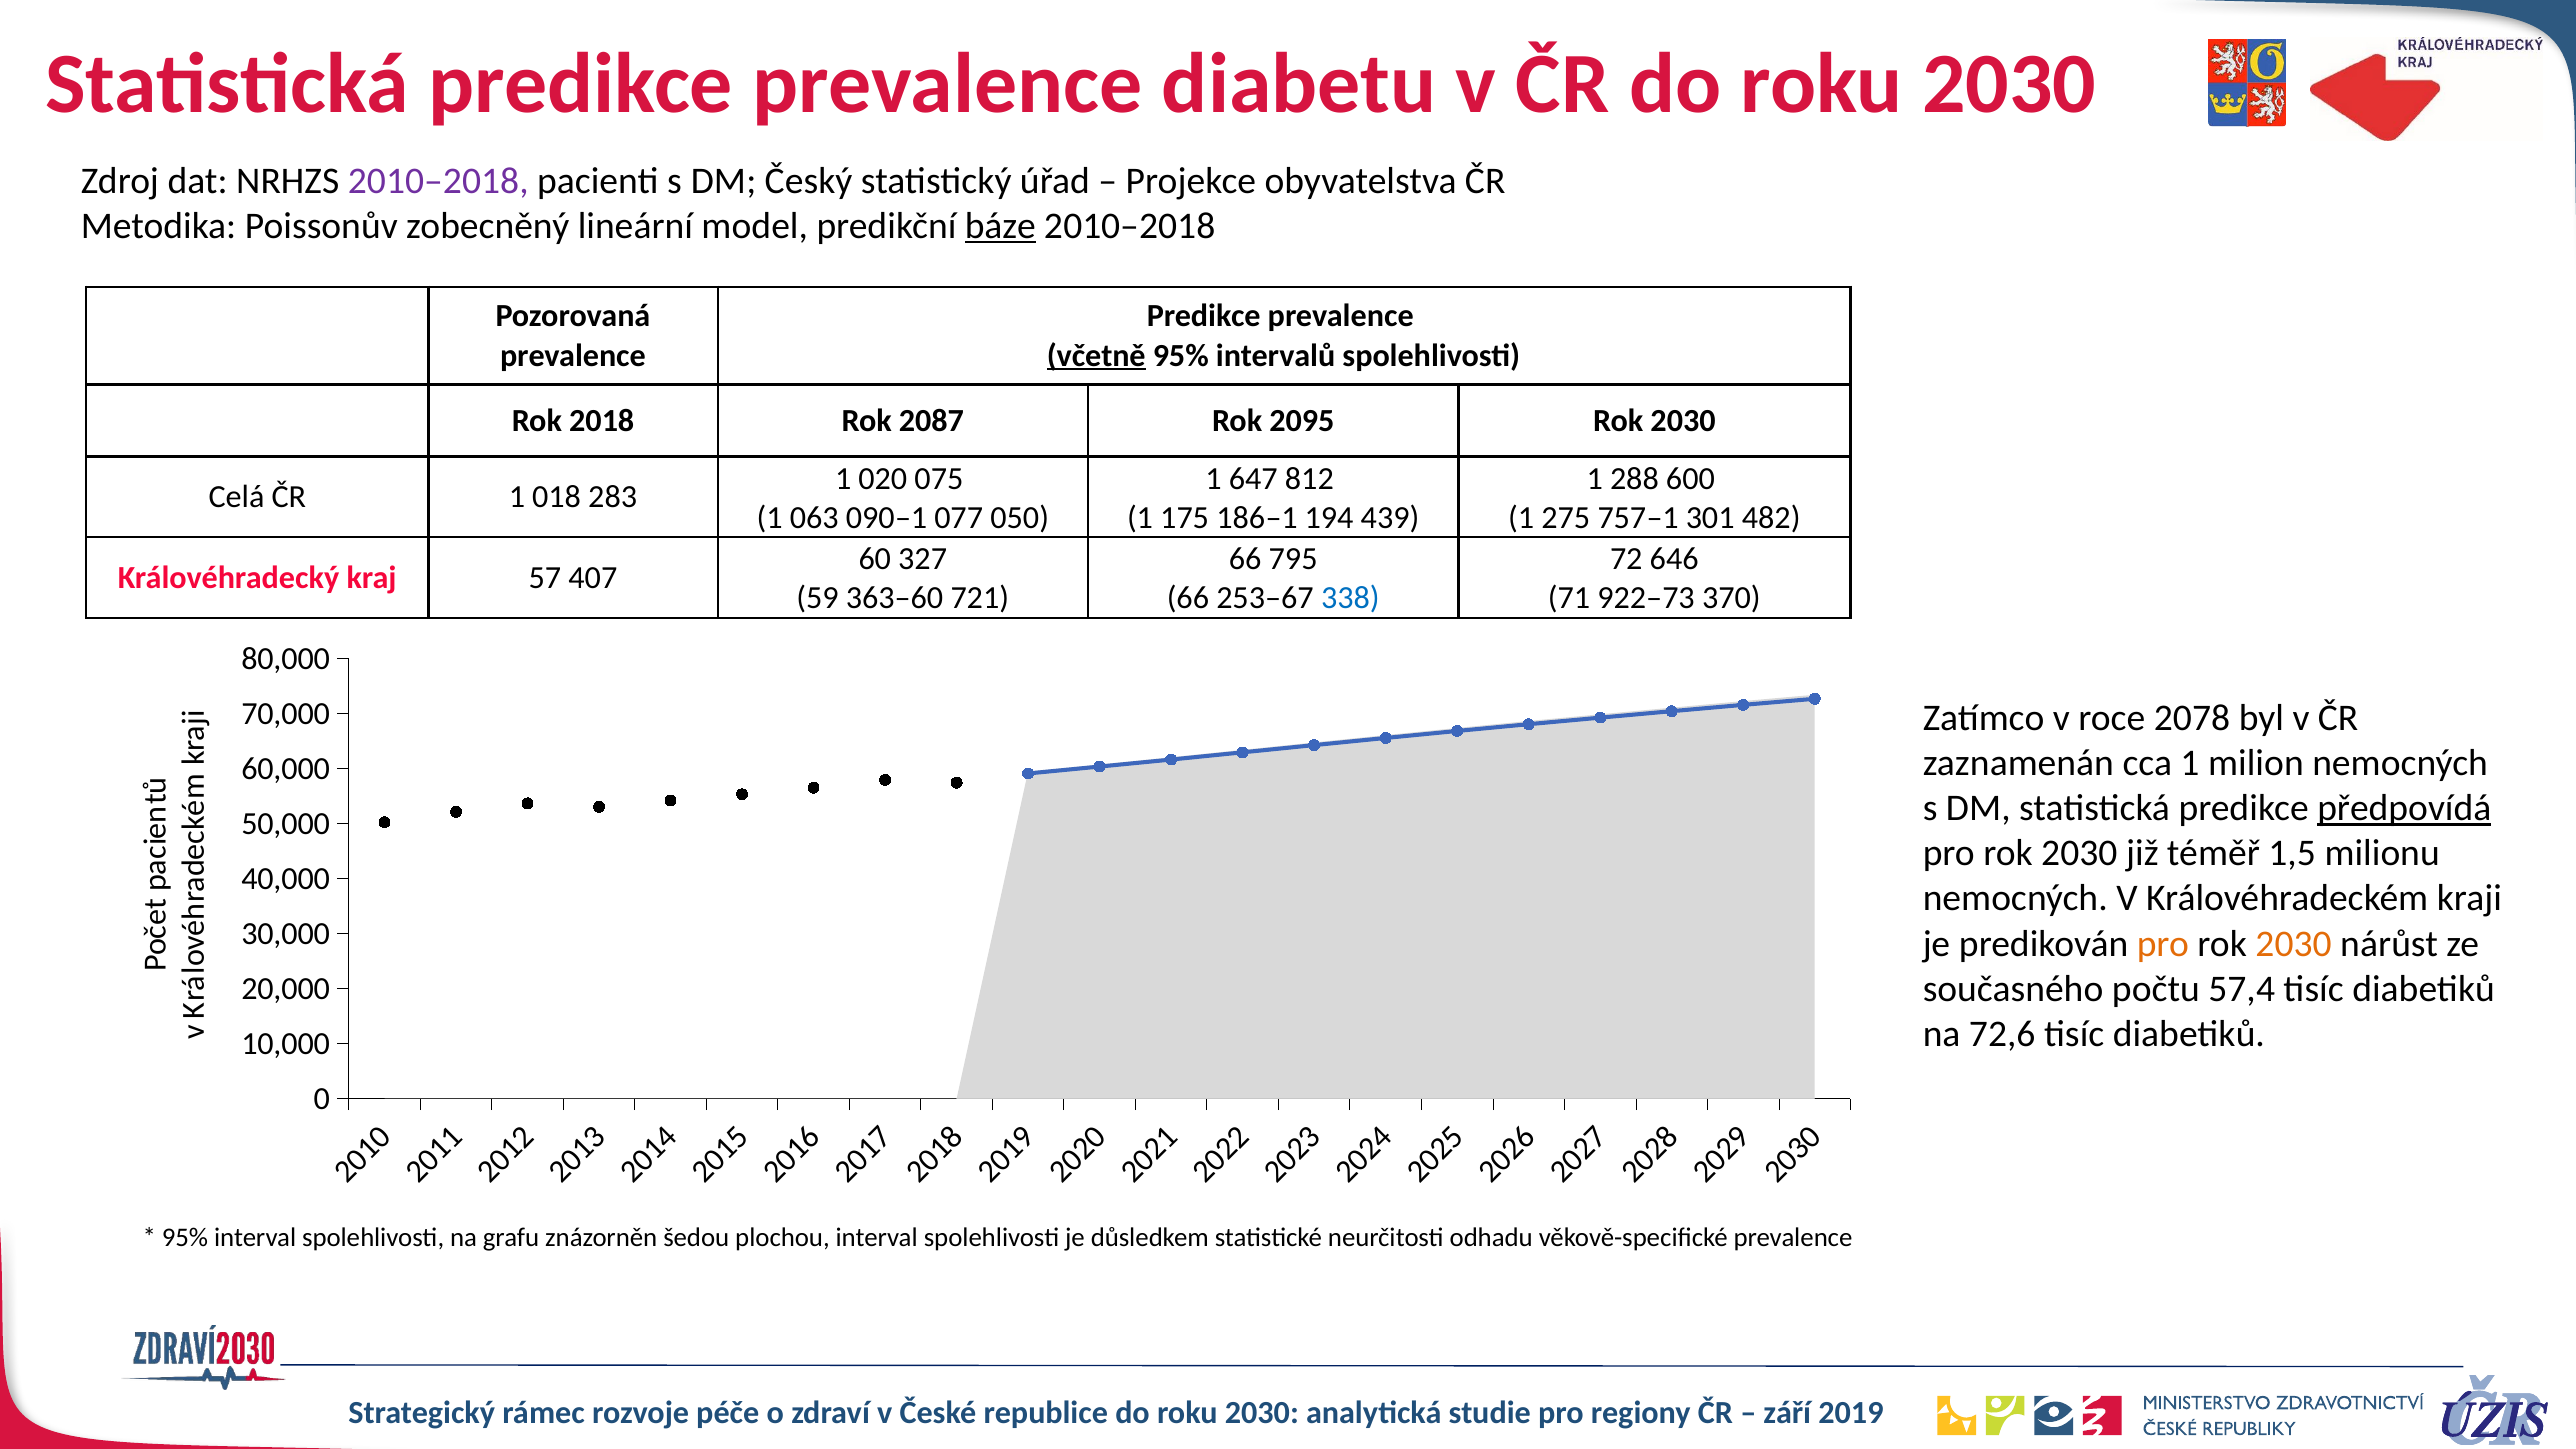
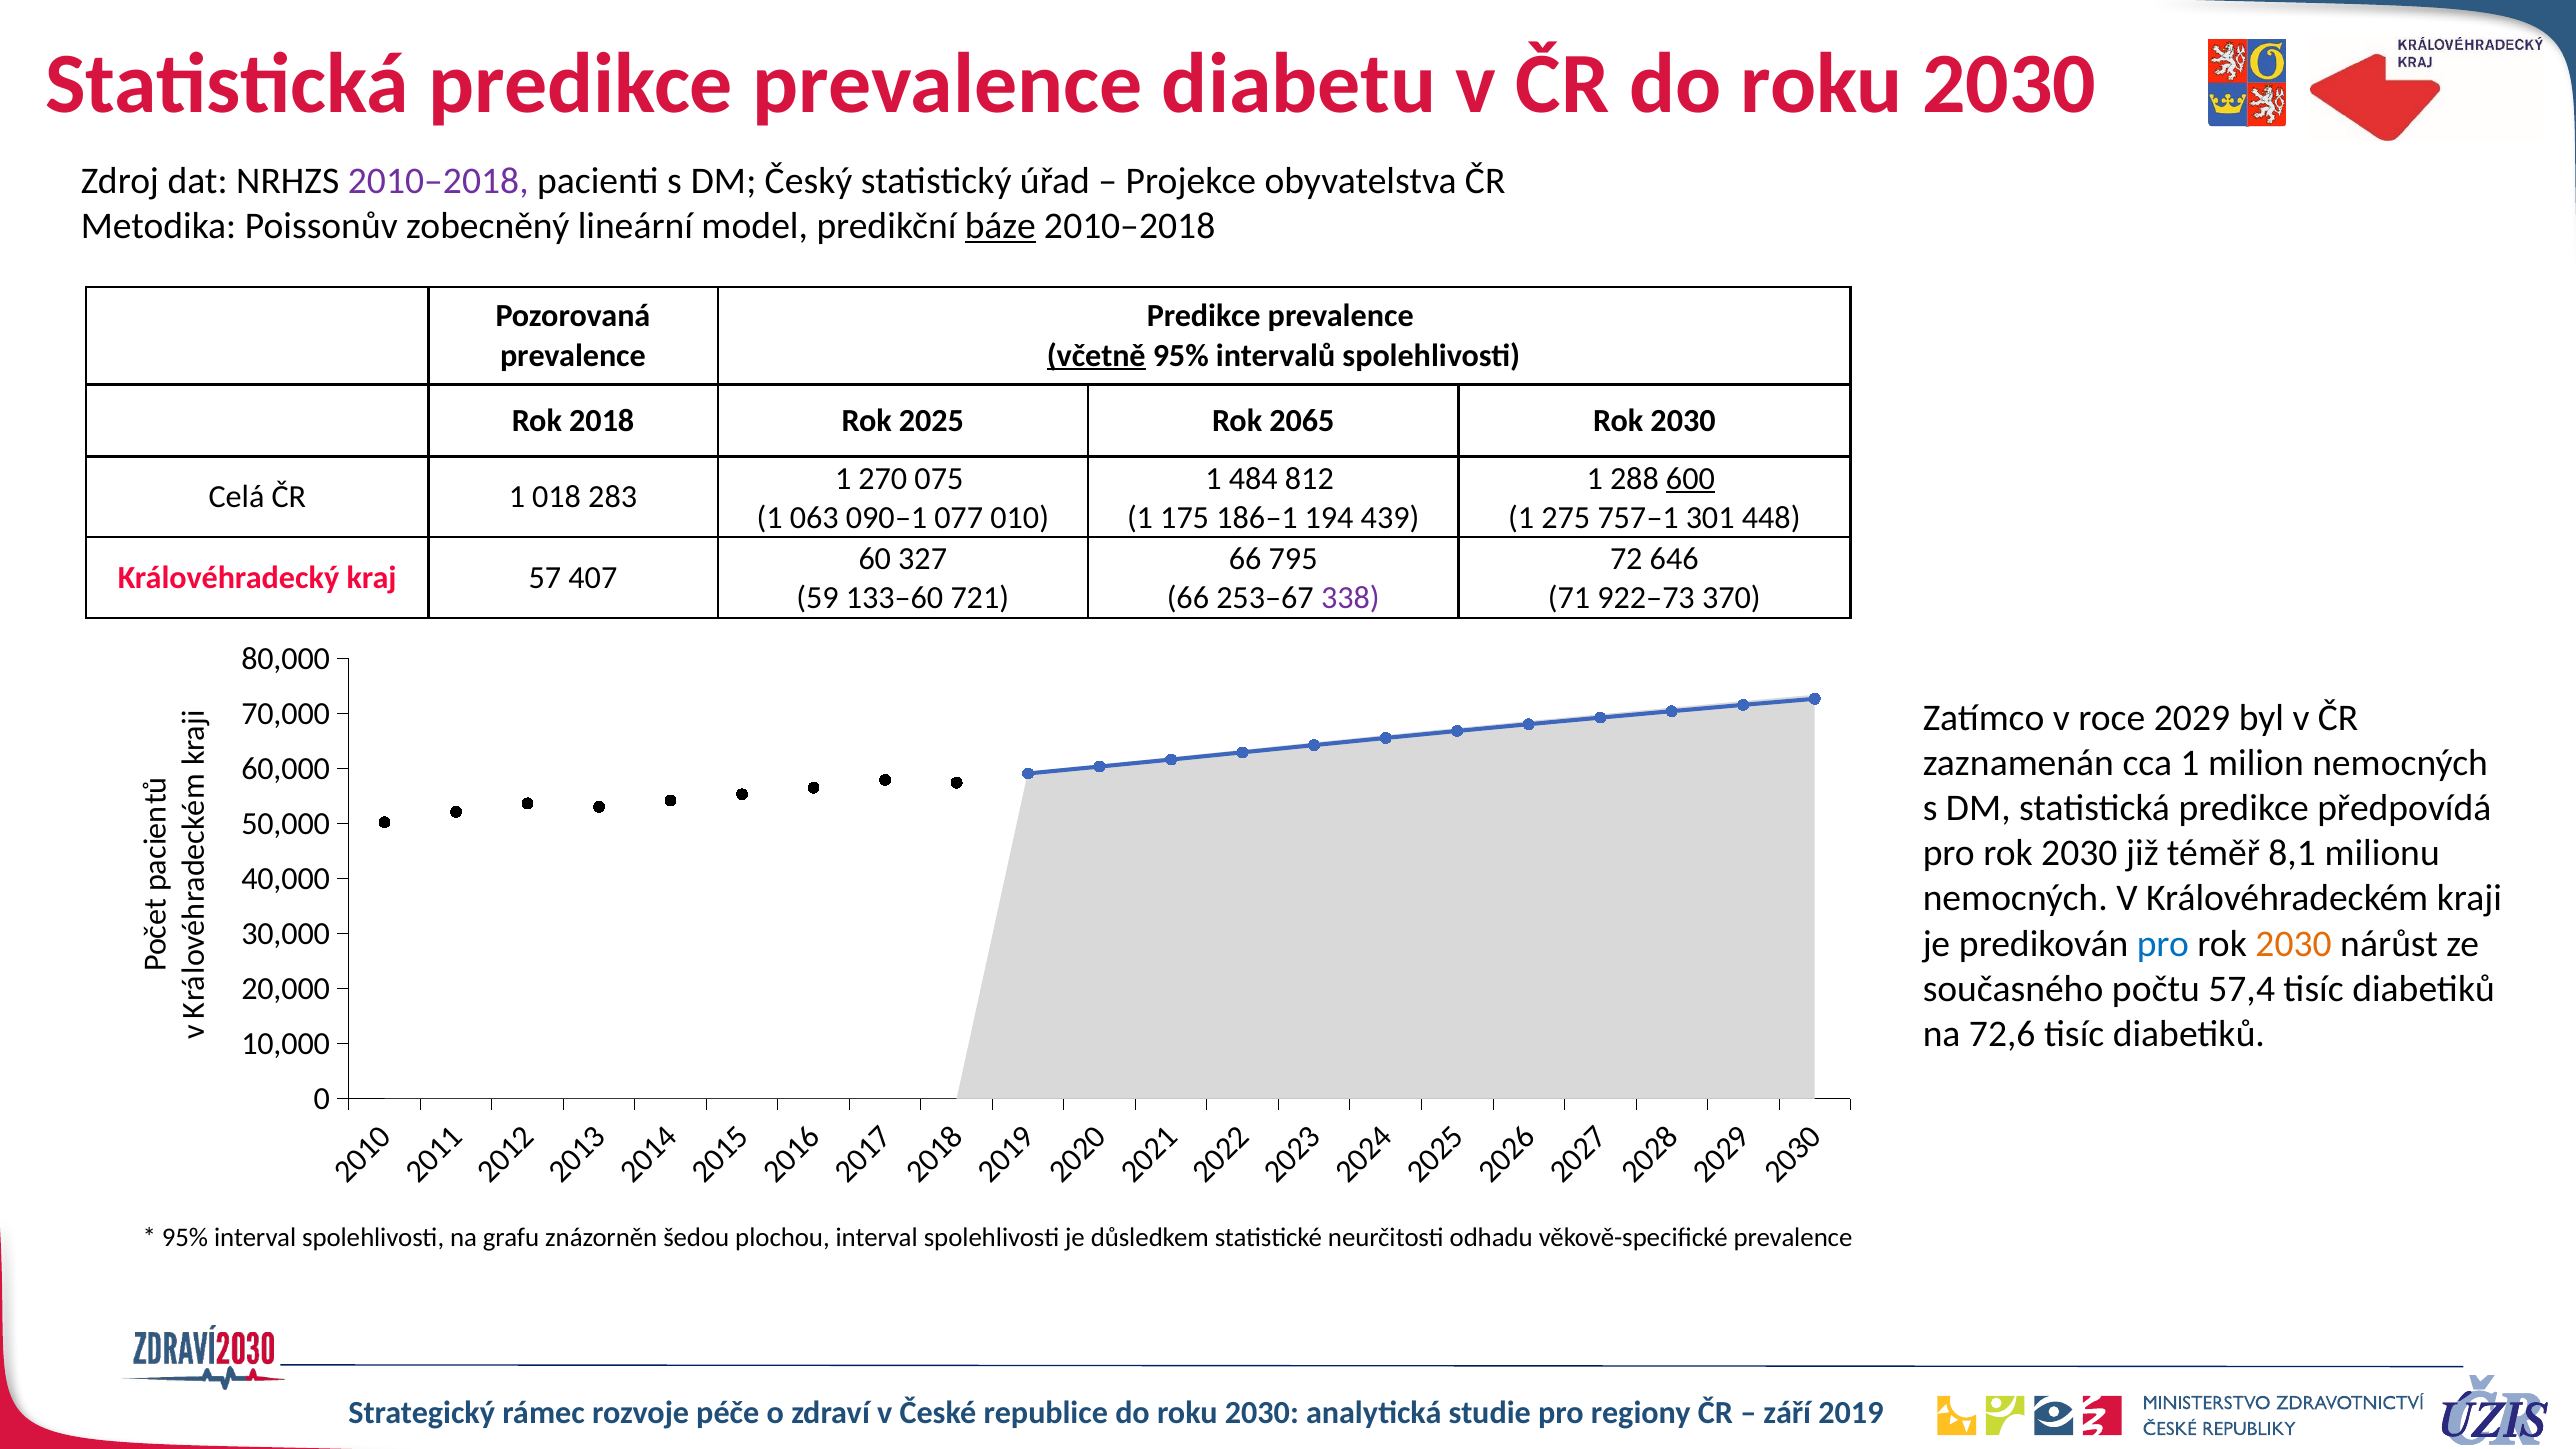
2087: 2087 -> 2025
2095: 2095 -> 2065
020: 020 -> 270
647: 647 -> 484
600 underline: none -> present
050: 050 -> 010
482: 482 -> 448
363–60: 363–60 -> 133–60
338 colour: blue -> purple
2078: 2078 -> 2029
předpovídá underline: present -> none
1,5: 1,5 -> 8,1
pro at (2163, 944) colour: orange -> blue
